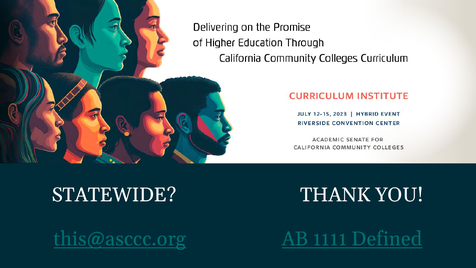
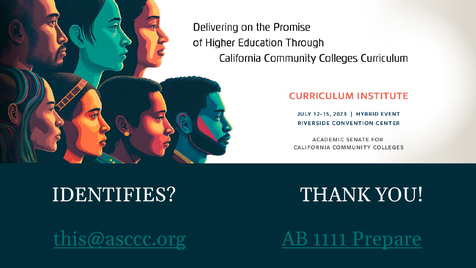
STATEWIDE: STATEWIDE -> IDENTIFIES
Defined: Defined -> Prepare
